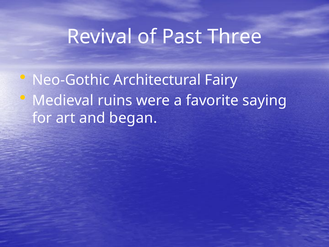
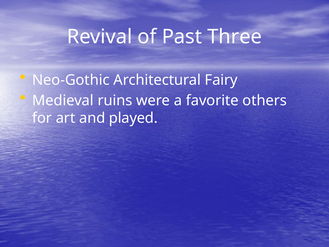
saying: saying -> others
began: began -> played
